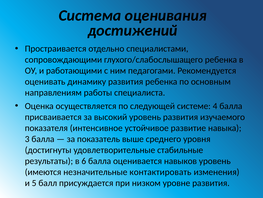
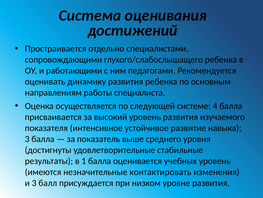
6: 6 -> 1
навыков: навыков -> учебных
и 5: 5 -> 3
